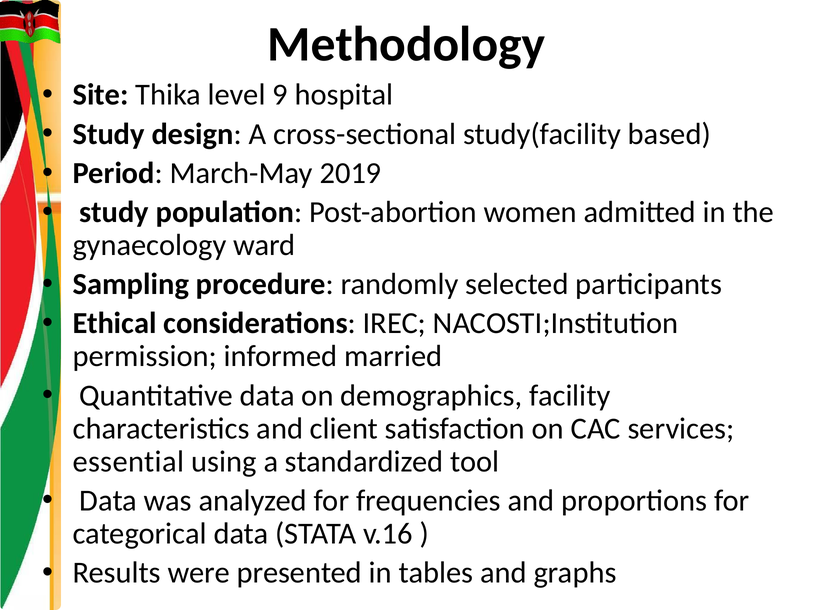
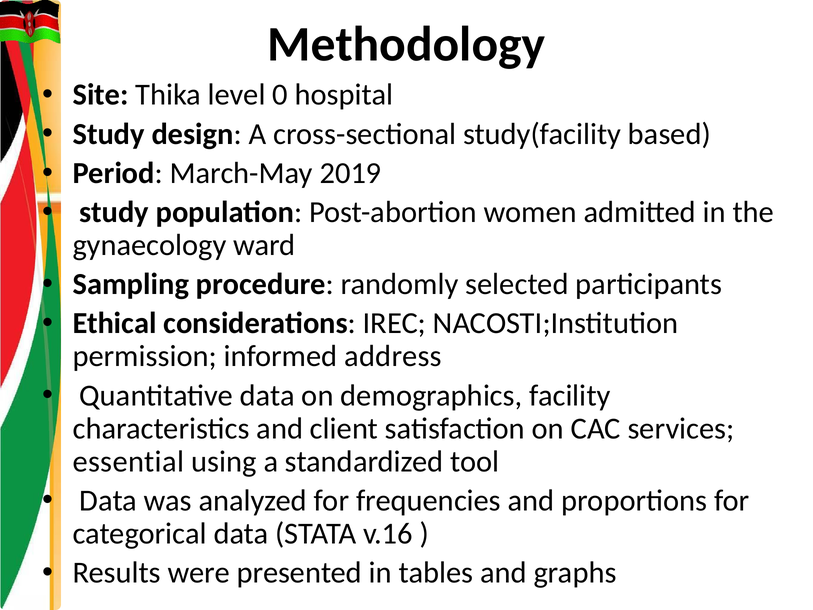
9: 9 -> 0
married: married -> address
